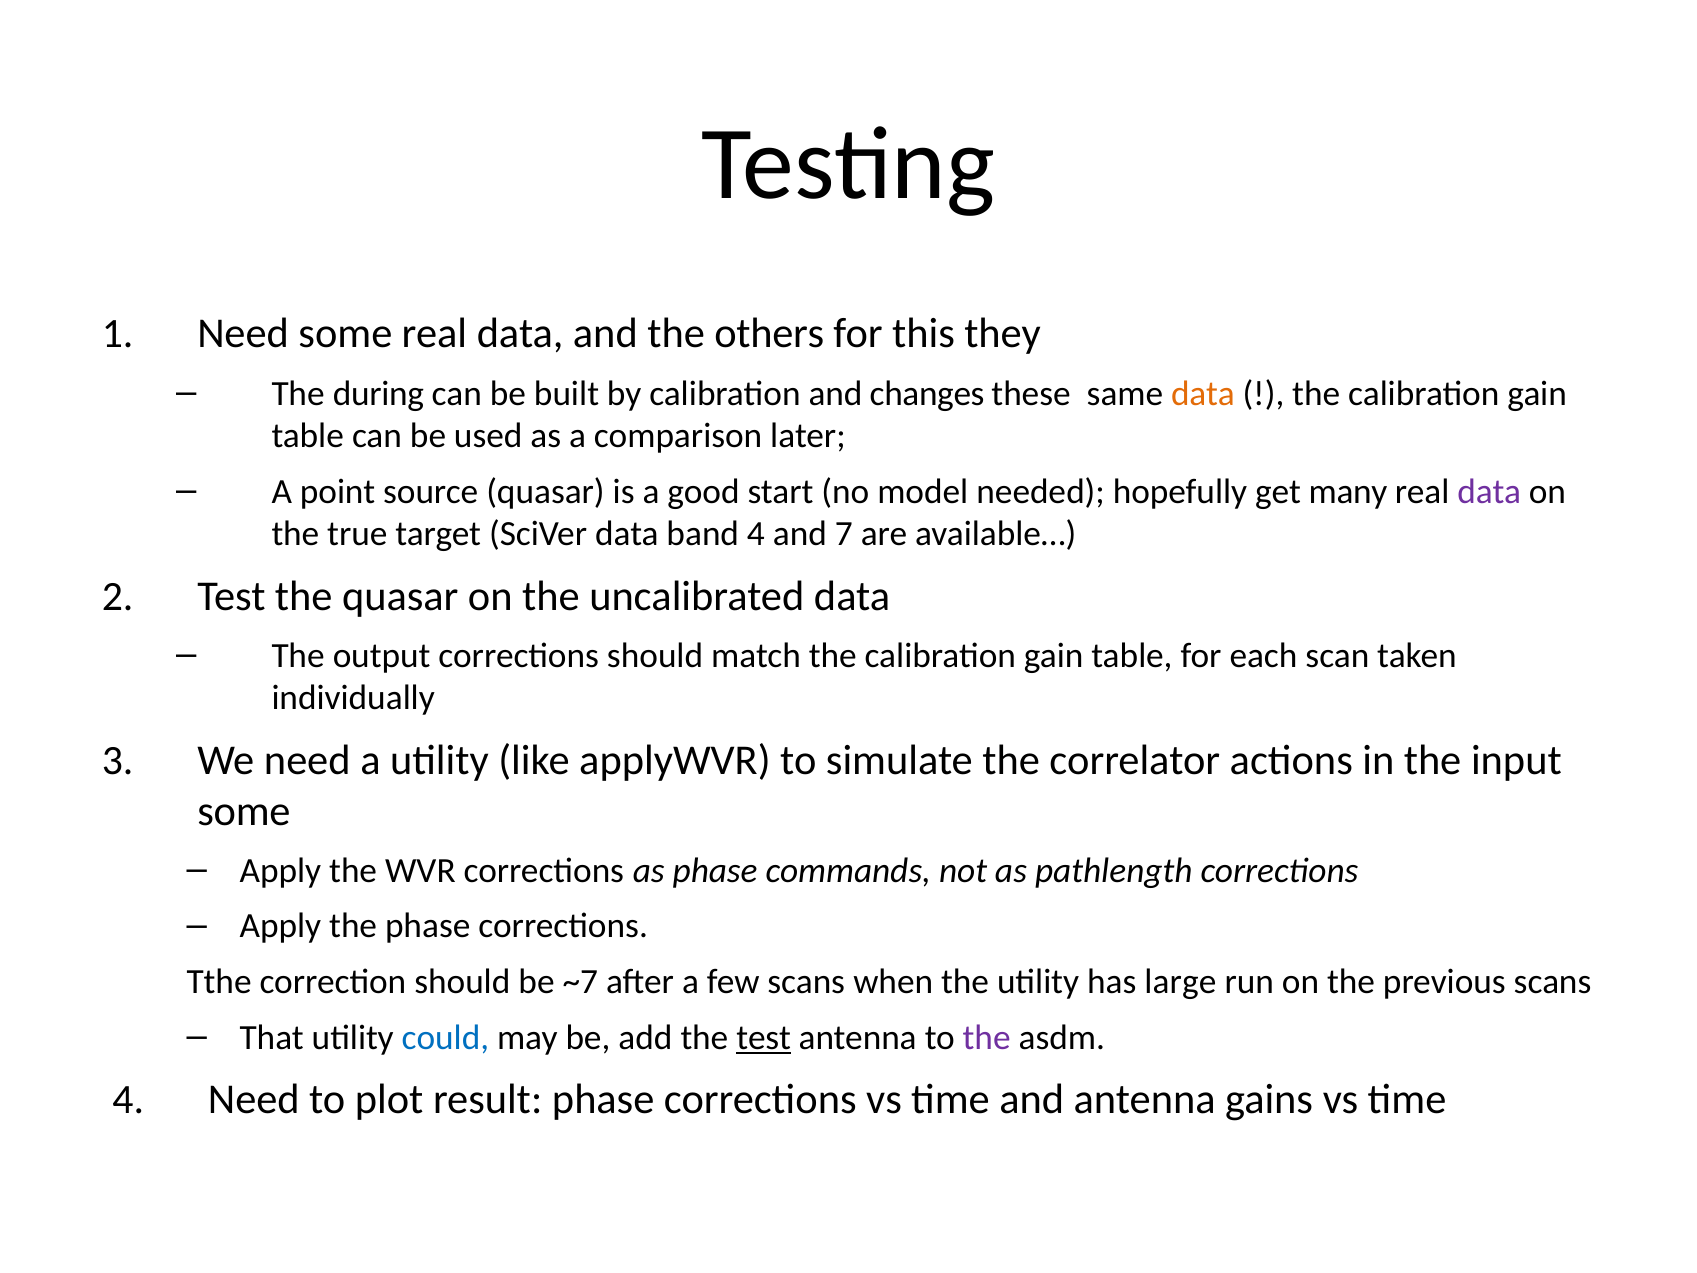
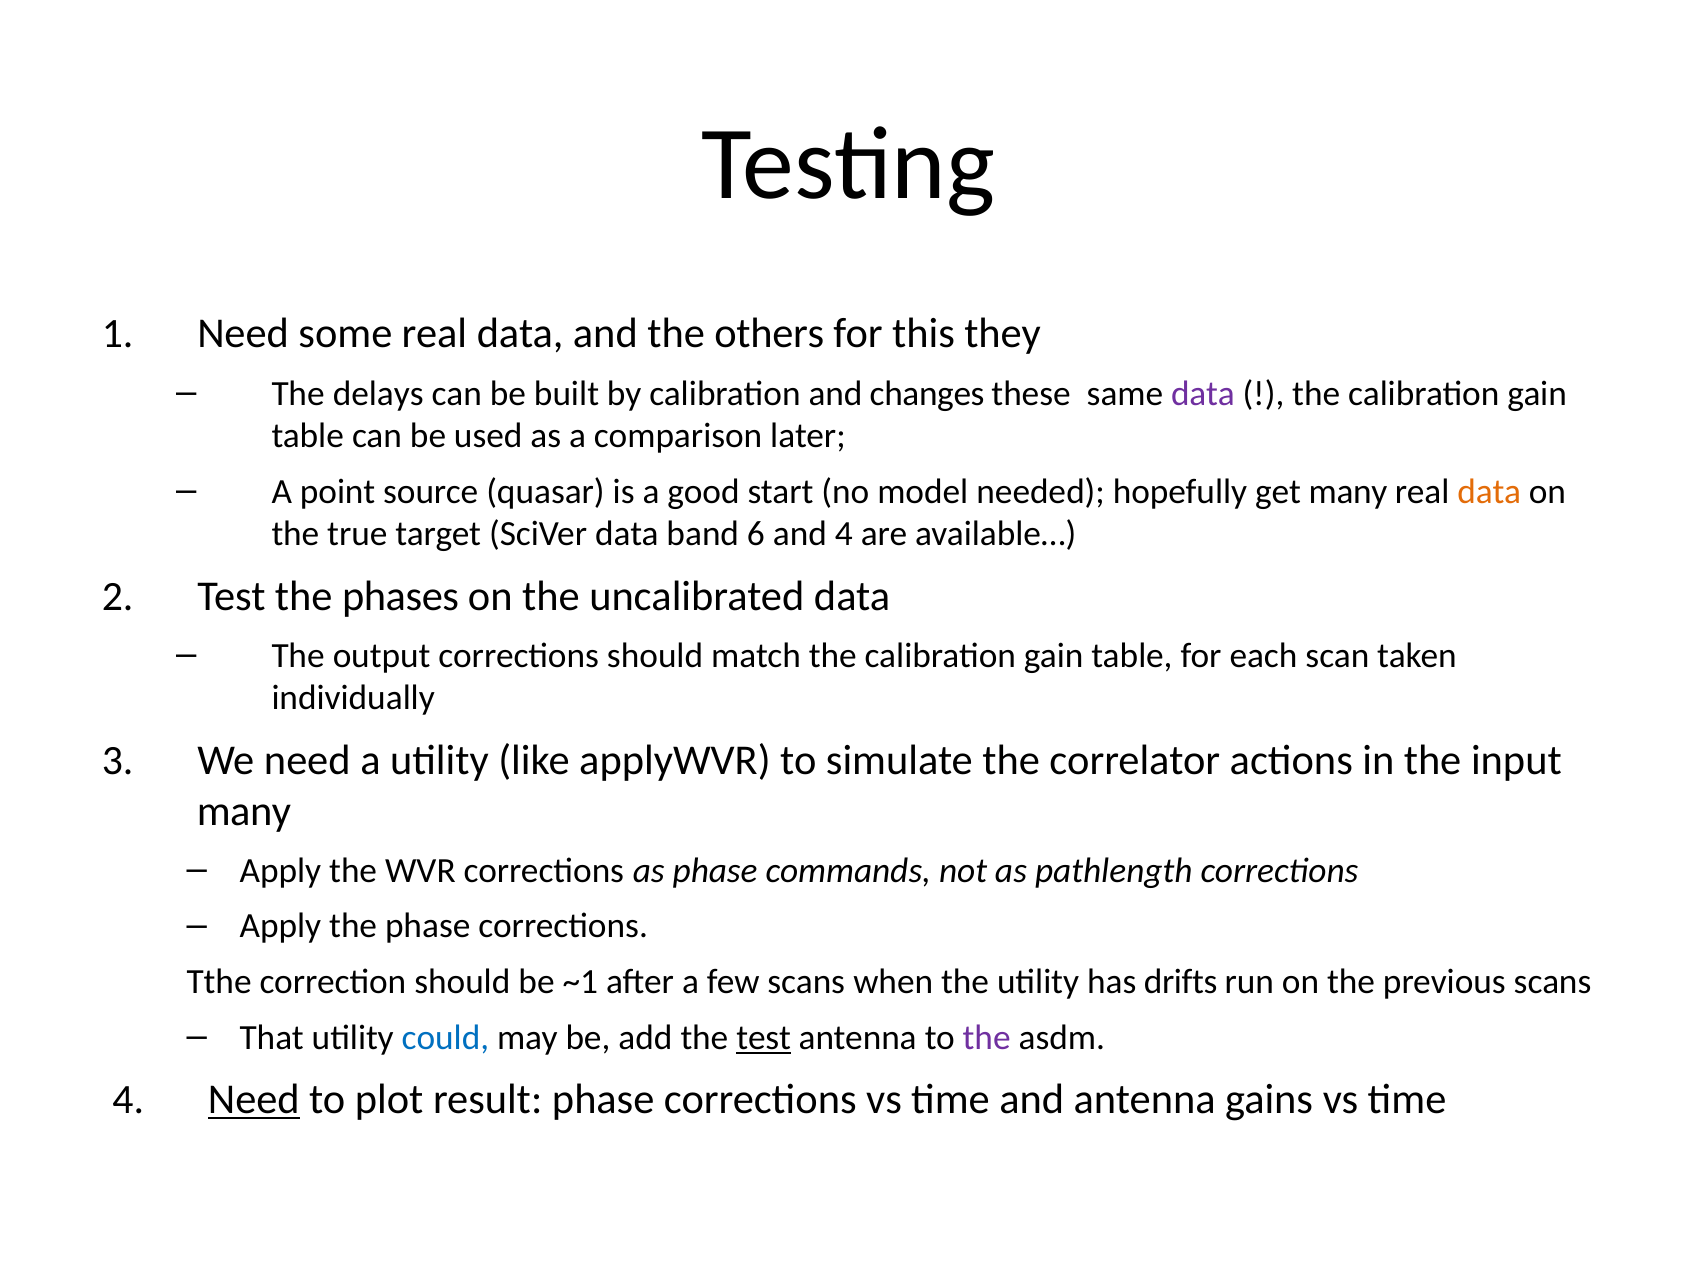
during: during -> delays
data at (1203, 393) colour: orange -> purple
data at (1489, 491) colour: purple -> orange
band 4: 4 -> 6
and 7: 7 -> 4
the quasar: quasar -> phases
some at (244, 811): some -> many
~7: ~7 -> ~1
large: large -> drifts
Need at (254, 1100) underline: none -> present
